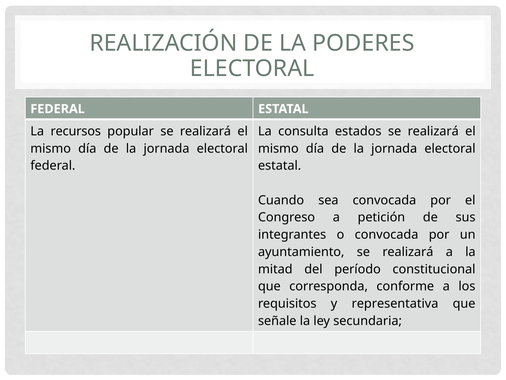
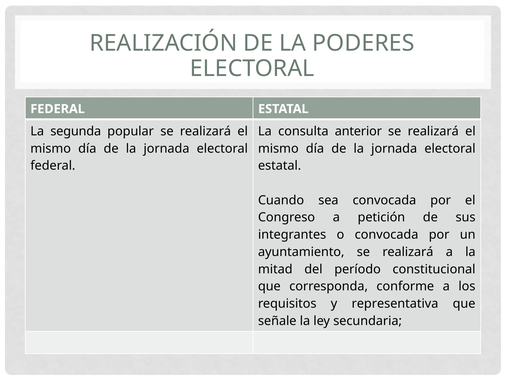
recursos: recursos -> segunda
estados: estados -> anterior
